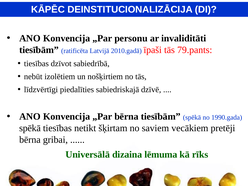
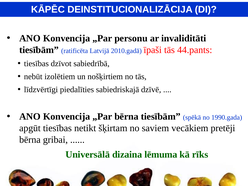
79.pants: 79.pants -> 44.pants
spēkā at (30, 128): spēkā -> apgūt
